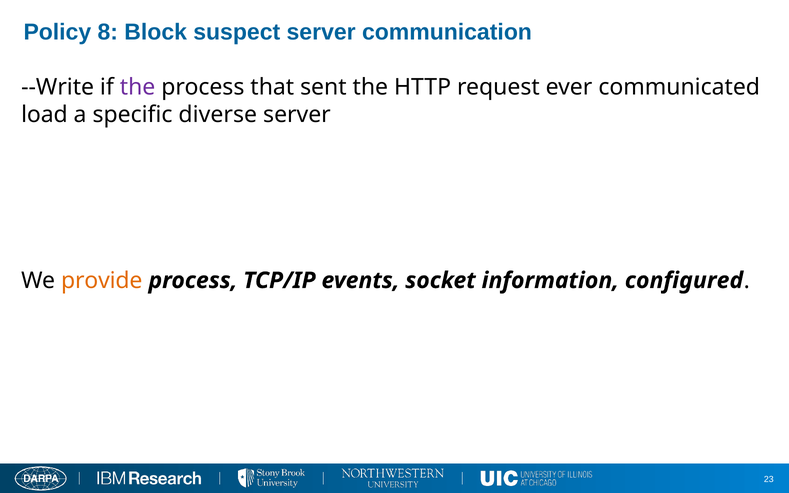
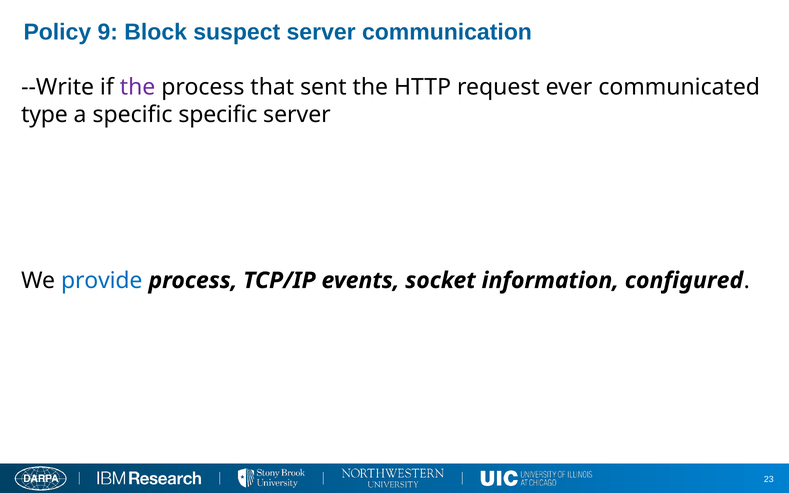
8: 8 -> 9
load: load -> type
specific diverse: diverse -> specific
provide colour: orange -> blue
